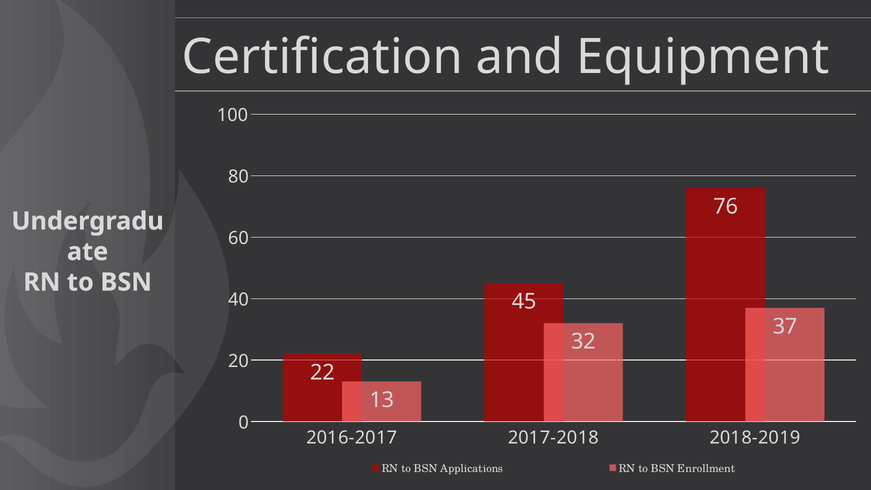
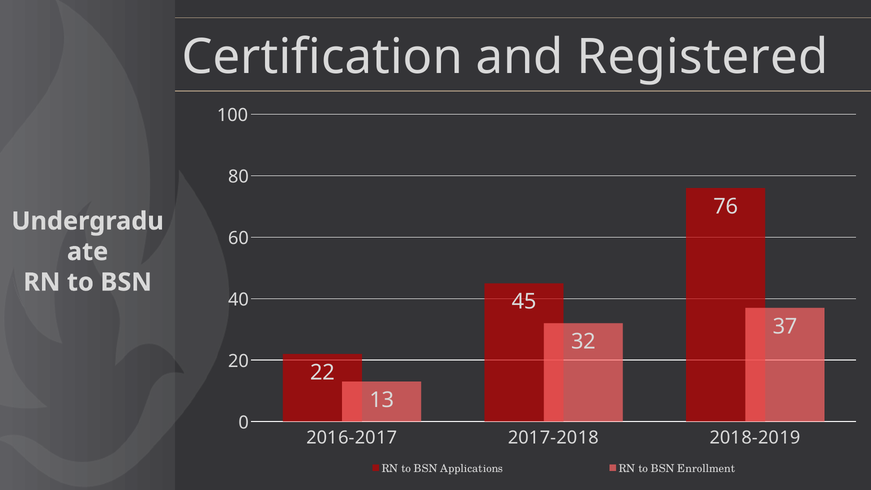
Equipment: Equipment -> Registered
